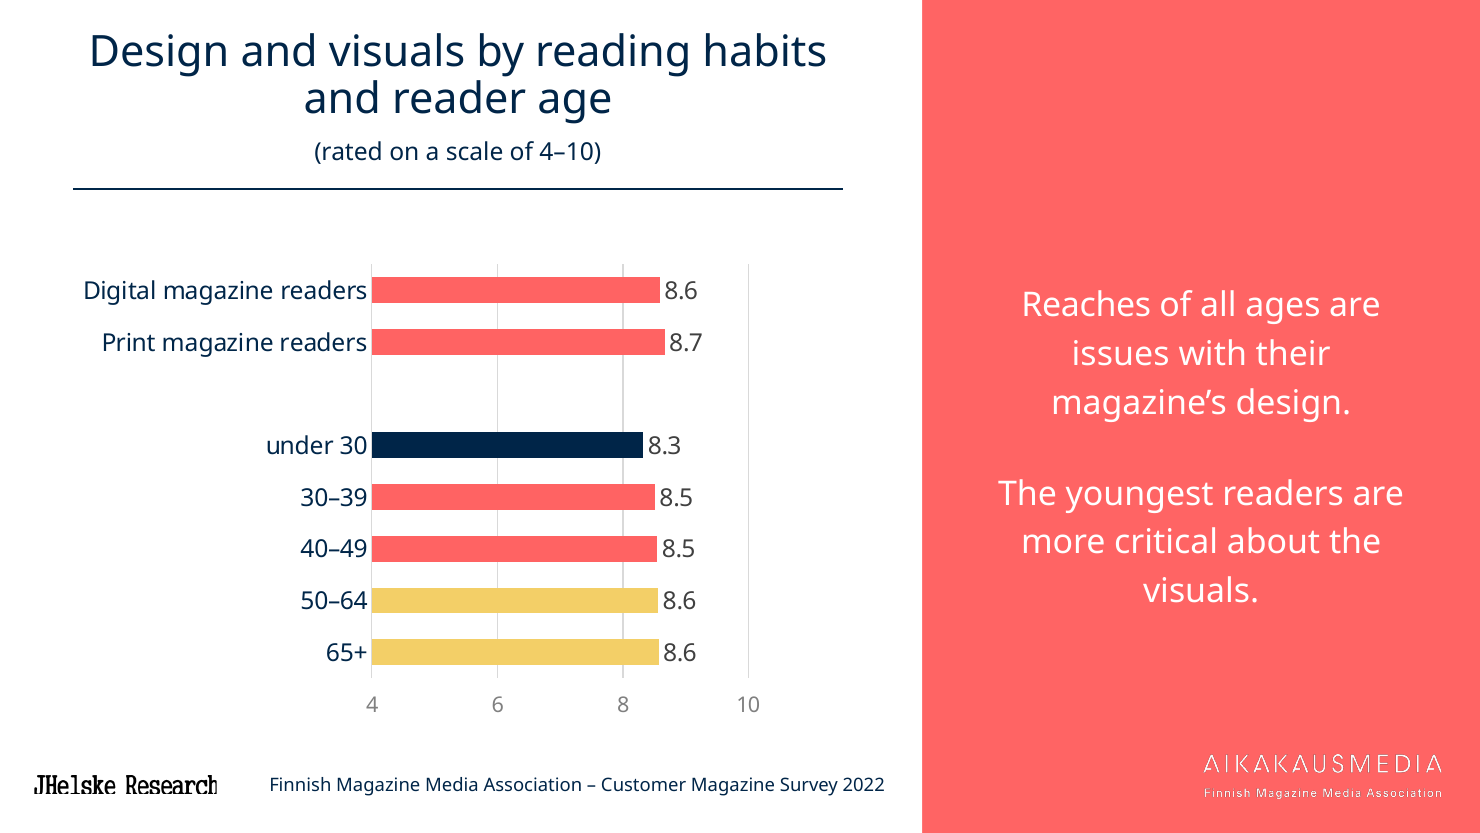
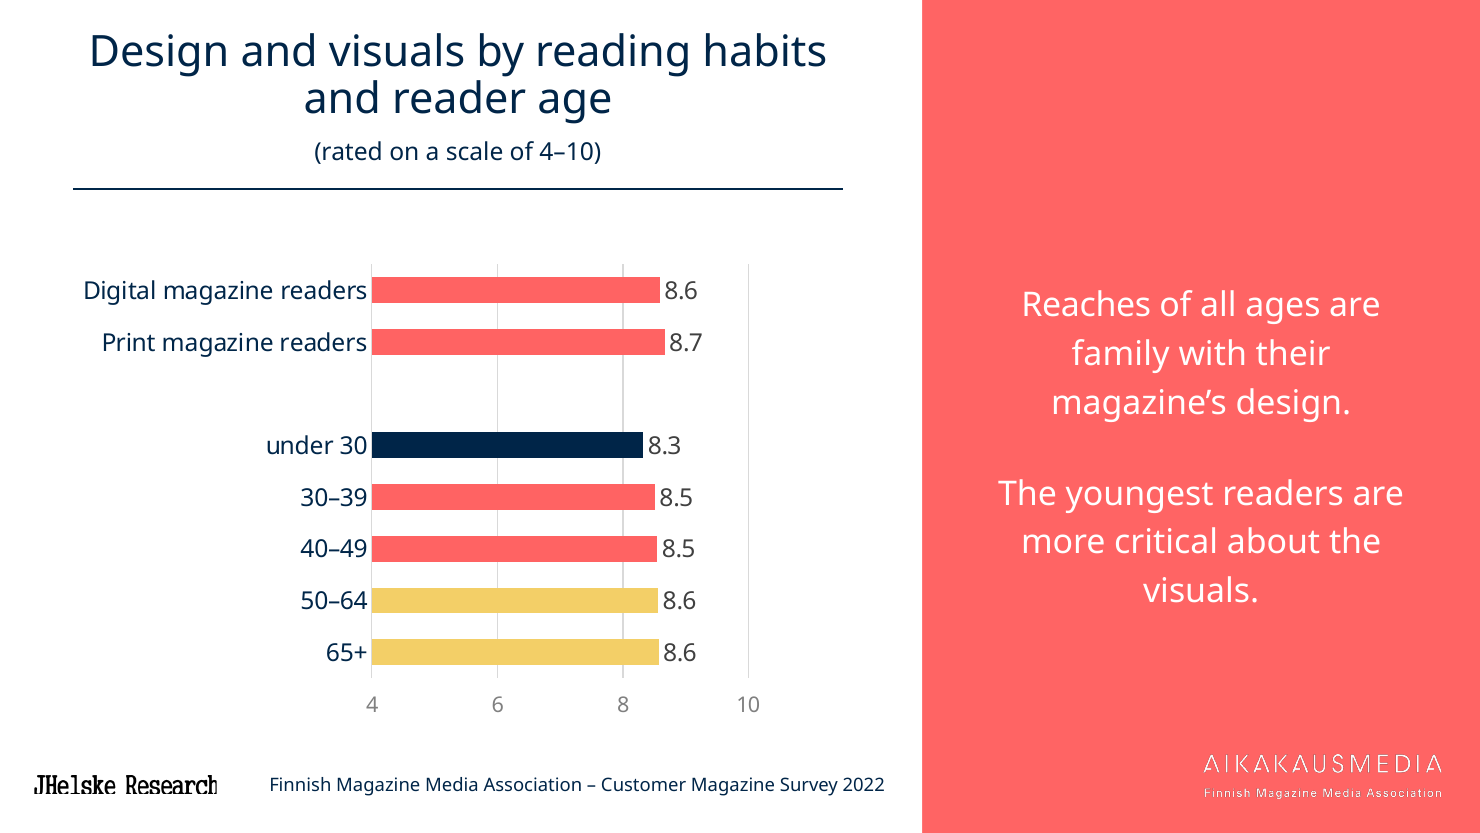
issues: issues -> family
